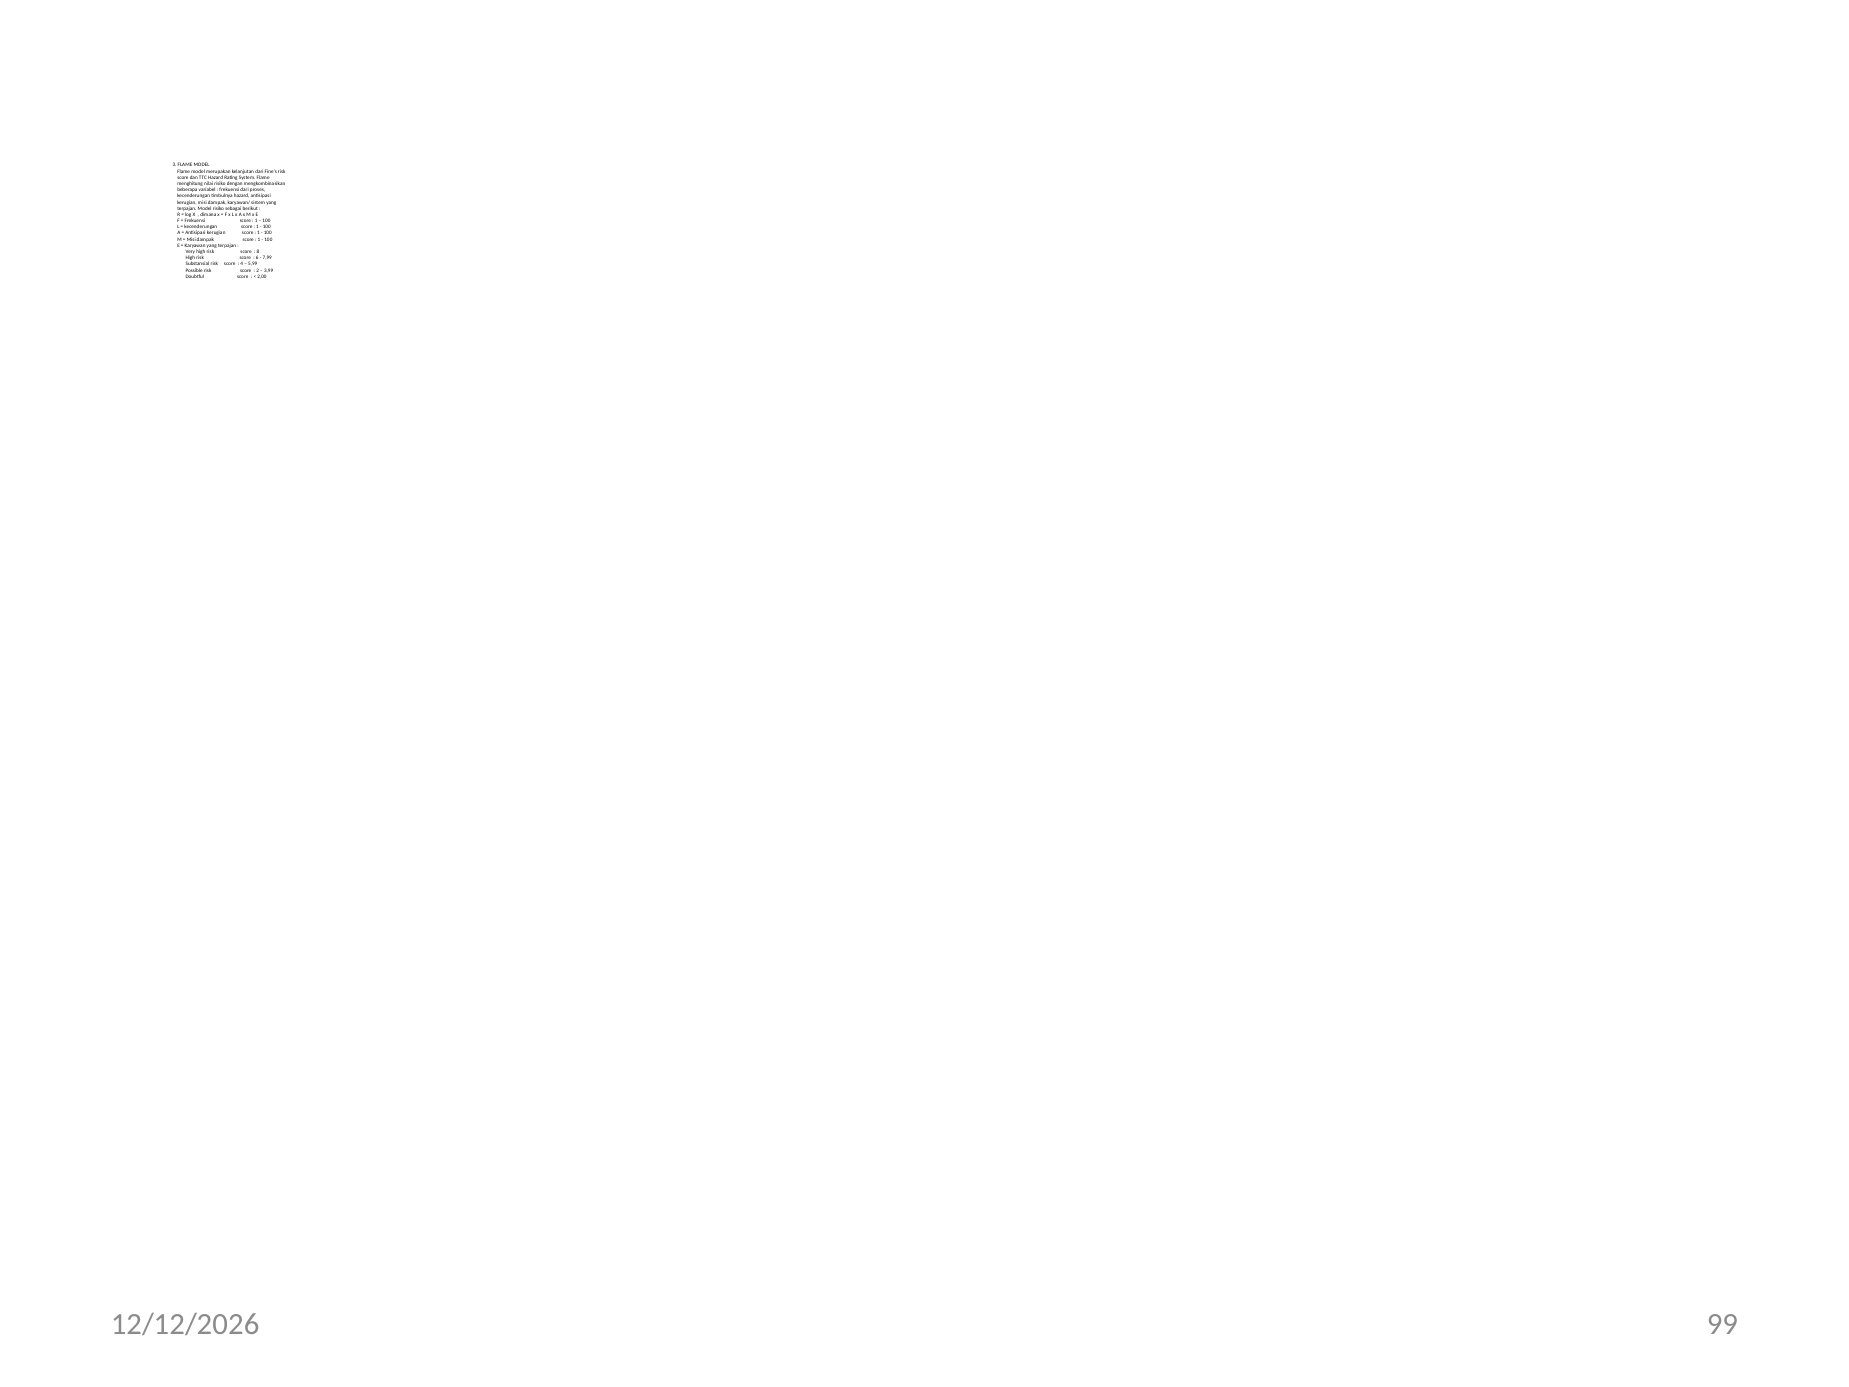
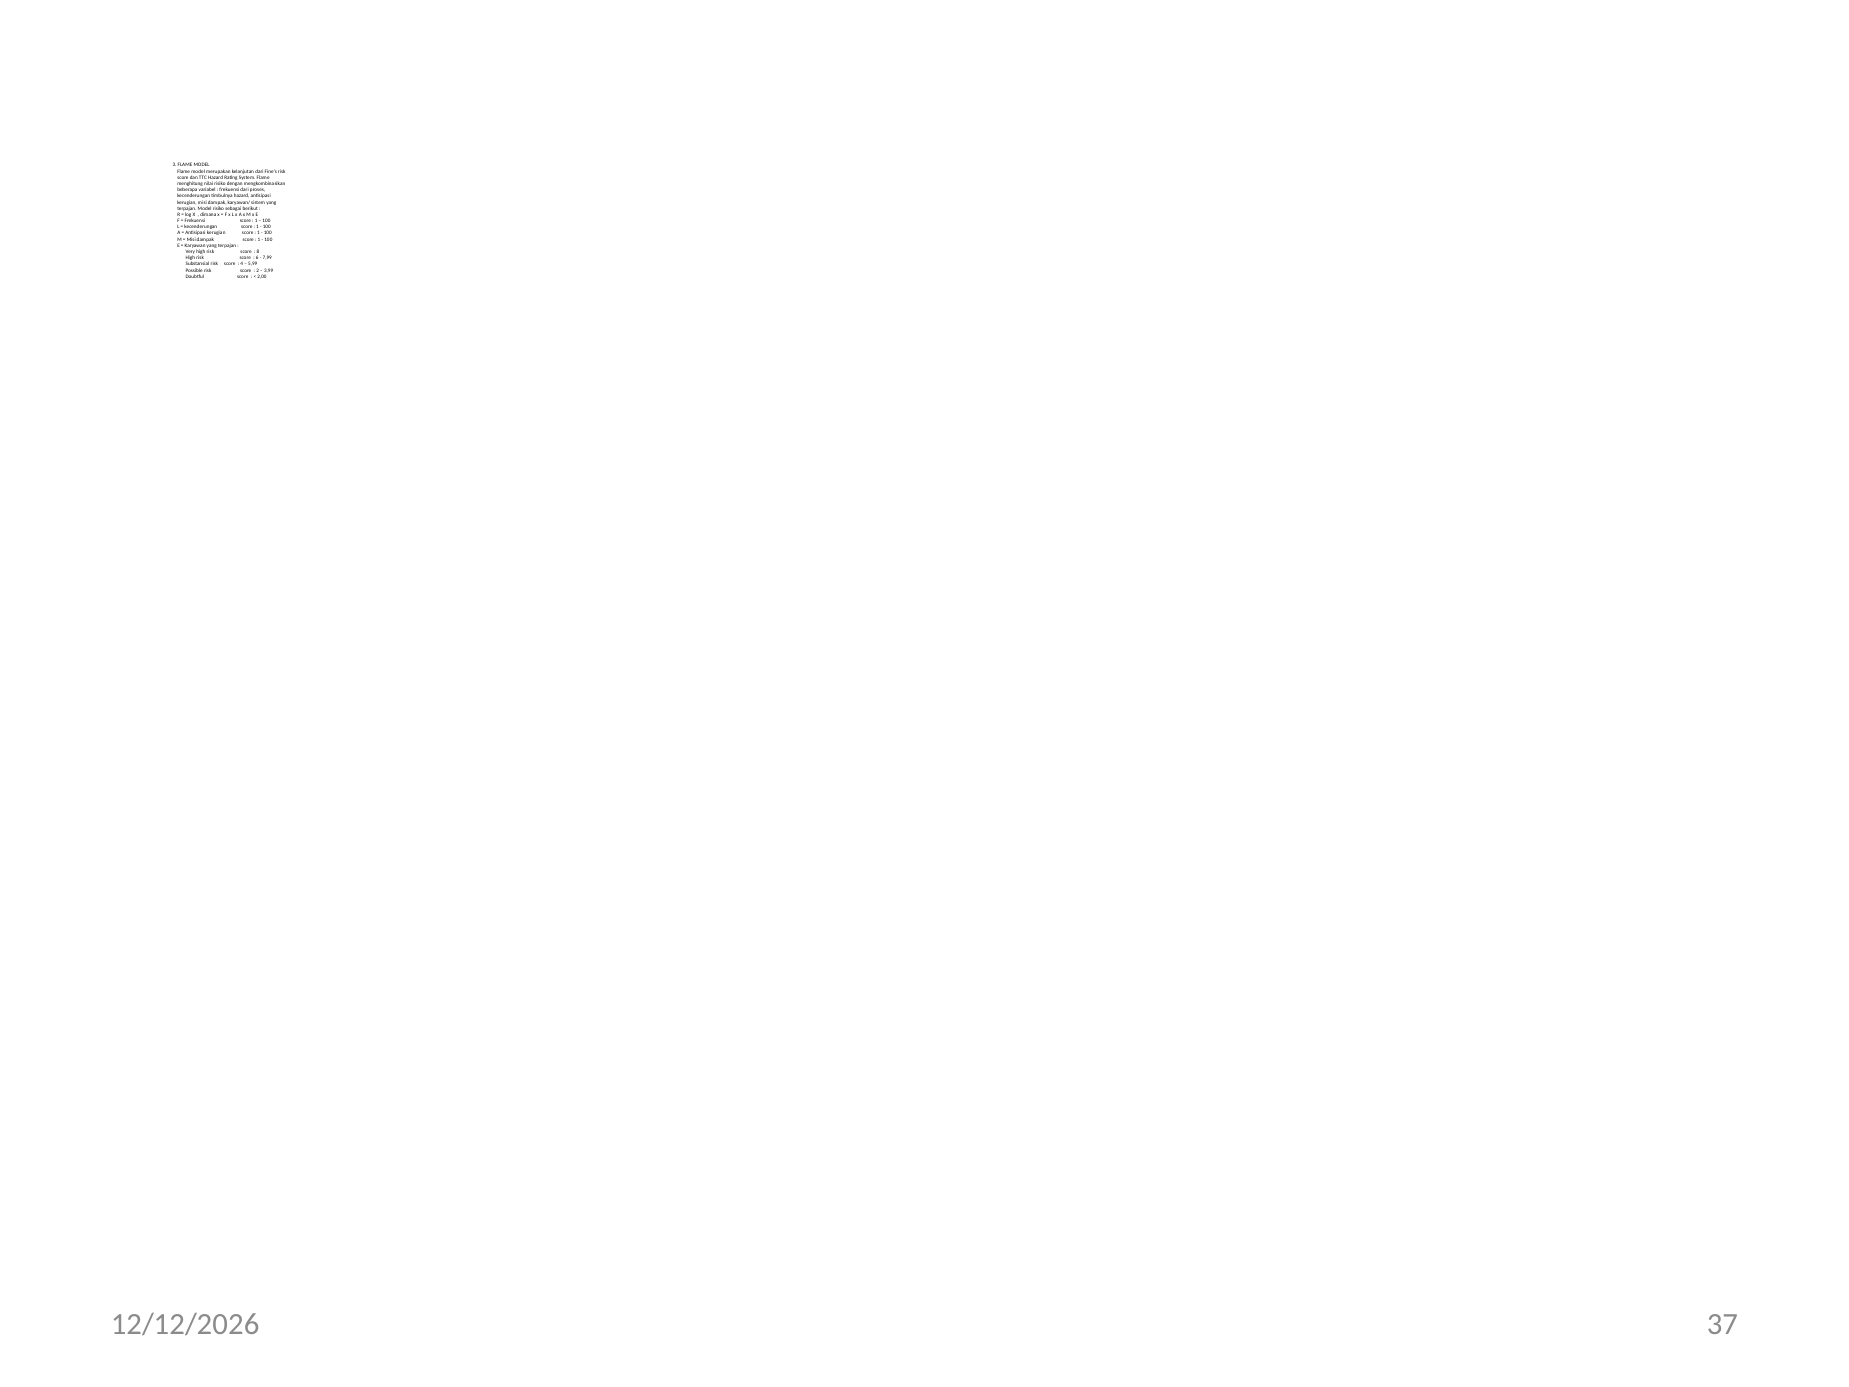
99: 99 -> 37
